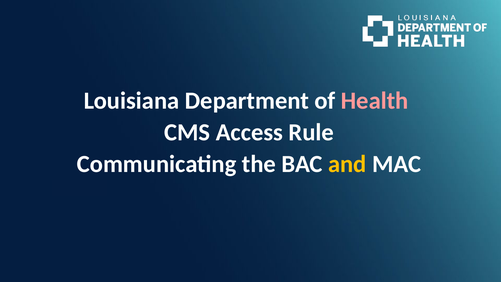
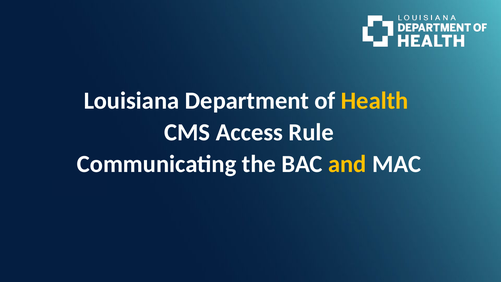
Health colour: pink -> yellow
